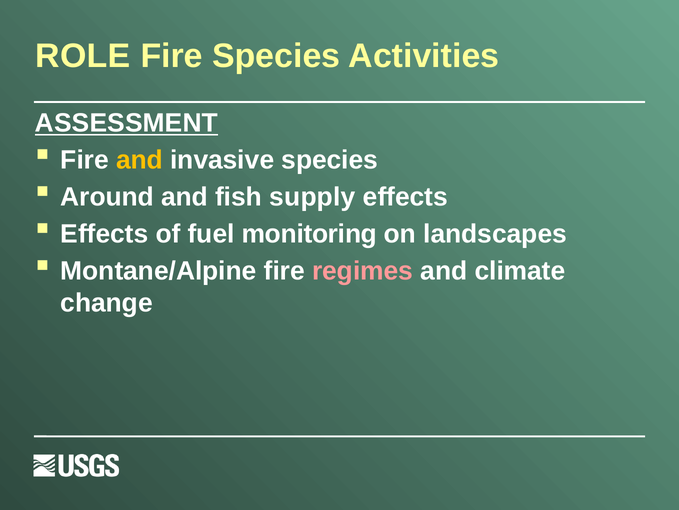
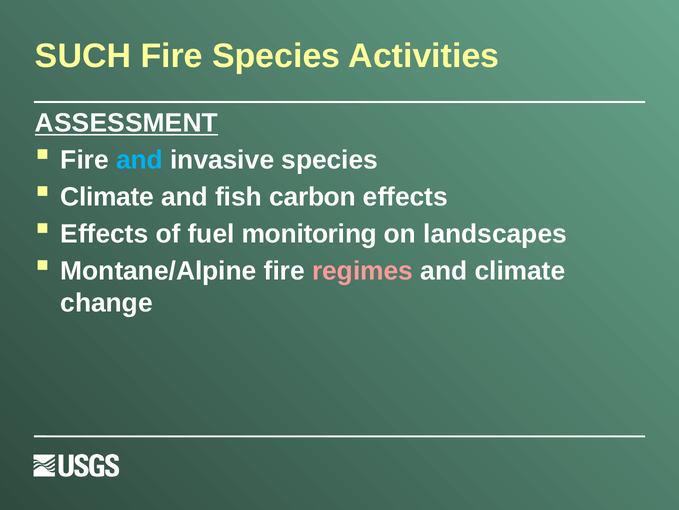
ROLE: ROLE -> SUCH
and at (139, 160) colour: yellow -> light blue
Around at (107, 197): Around -> Climate
supply: supply -> carbon
